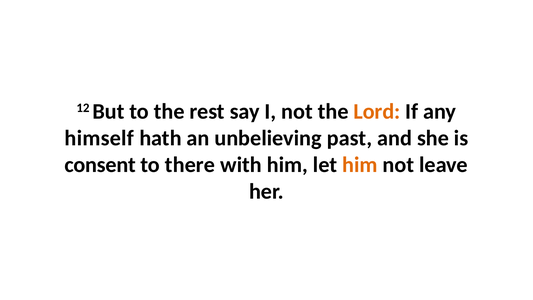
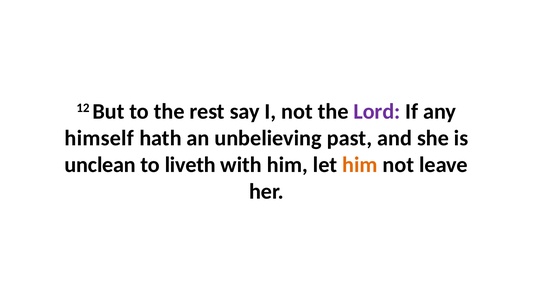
Lord colour: orange -> purple
consent: consent -> unclean
there: there -> liveth
